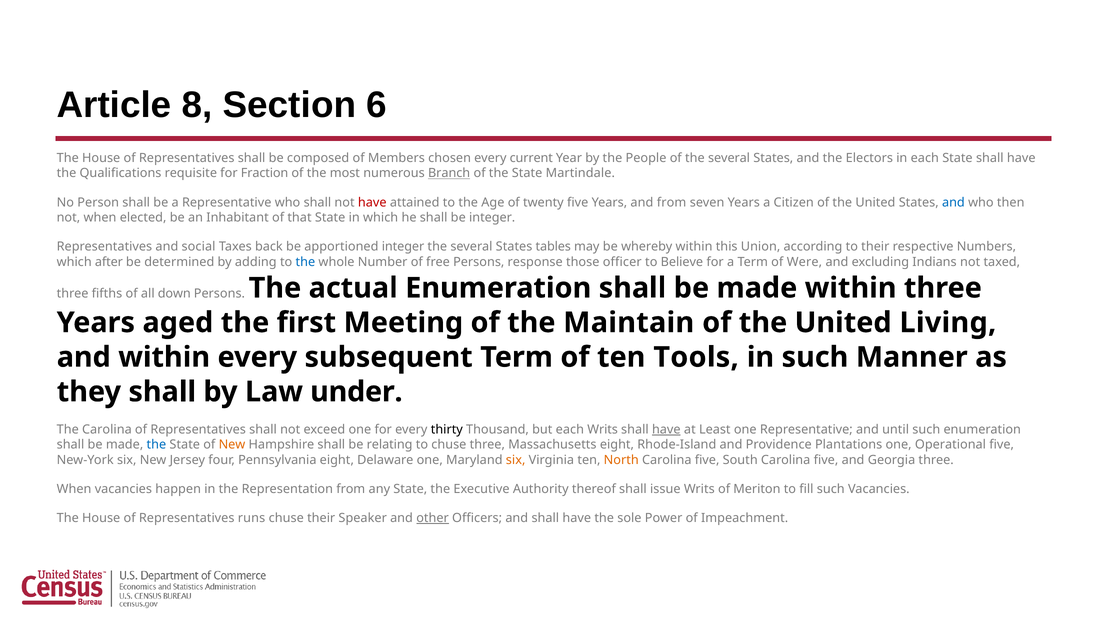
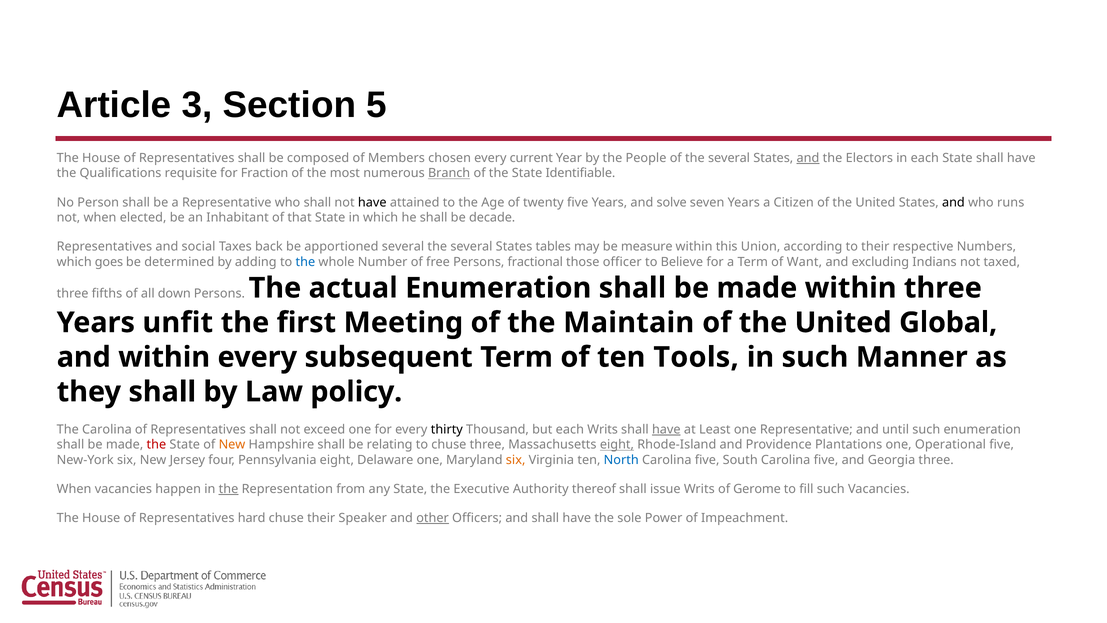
8: 8 -> 3
6: 6 -> 5
and at (808, 158) underline: none -> present
Martindale: Martindale -> Identifiable
have at (372, 202) colour: red -> black
and from: from -> solve
and at (953, 202) colour: blue -> black
then: then -> runs
be integer: integer -> decade
apportioned integer: integer -> several
whereby: whereby -> measure
after: after -> goes
response: response -> fractional
Were: Were -> Want
aged: aged -> unfit
Living: Living -> Global
under: under -> policy
the at (156, 444) colour: blue -> red
eight at (617, 444) underline: none -> present
North colour: orange -> blue
the at (229, 489) underline: none -> present
Meriton: Meriton -> Gerome
runs: runs -> hard
